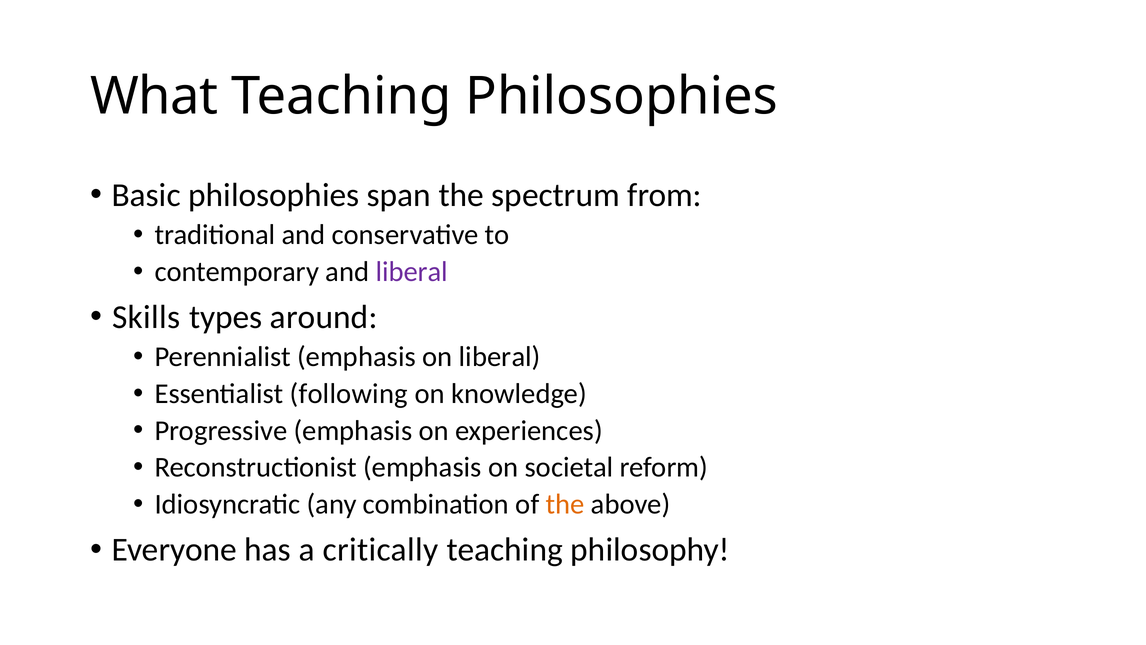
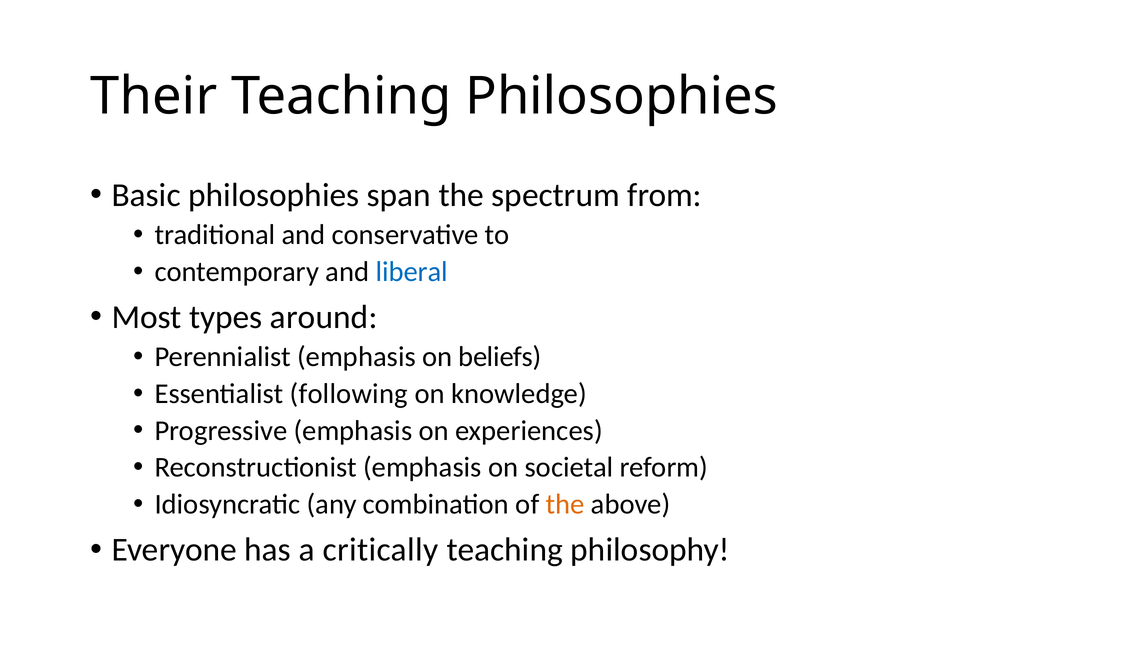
What: What -> Their
liberal at (412, 272) colour: purple -> blue
Skills: Skills -> Most
on liberal: liberal -> beliefs
